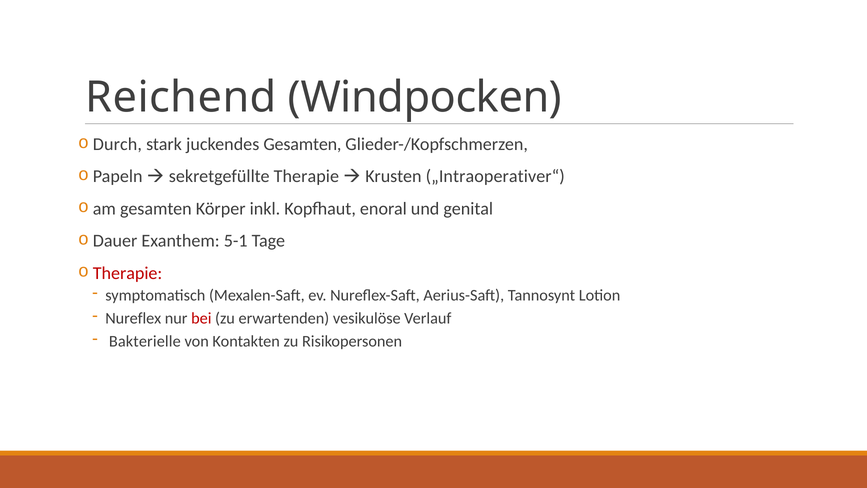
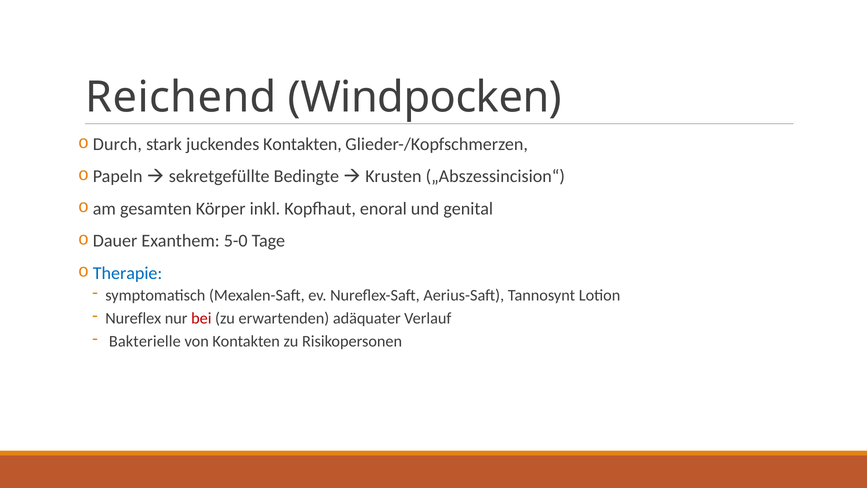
juckendes Gesamten: Gesamten -> Kontakten
sekretgefüllte Therapie: Therapie -> Bedingte
„Intraoperativer“: „Intraoperativer“ -> „Abszessincision“
5-1: 5-1 -> 5-0
Therapie at (128, 273) colour: red -> blue
vesikulöse: vesikulöse -> adäquater
